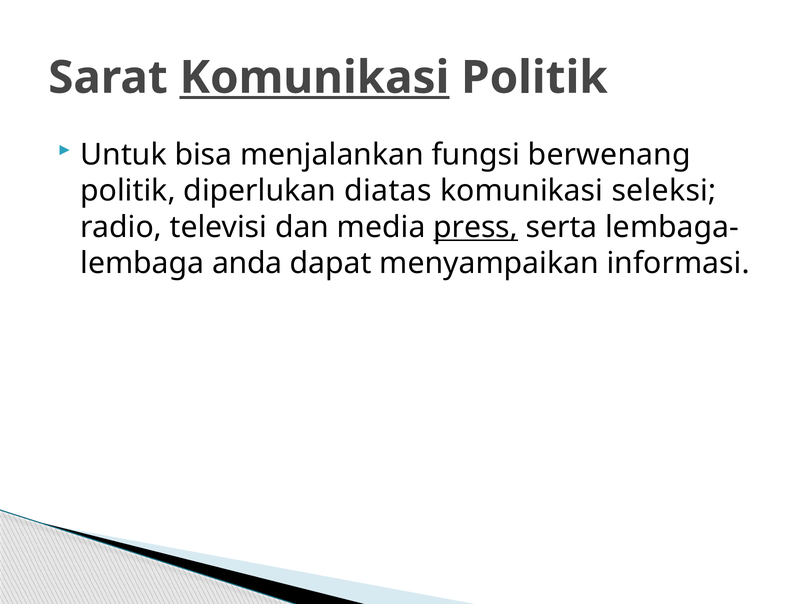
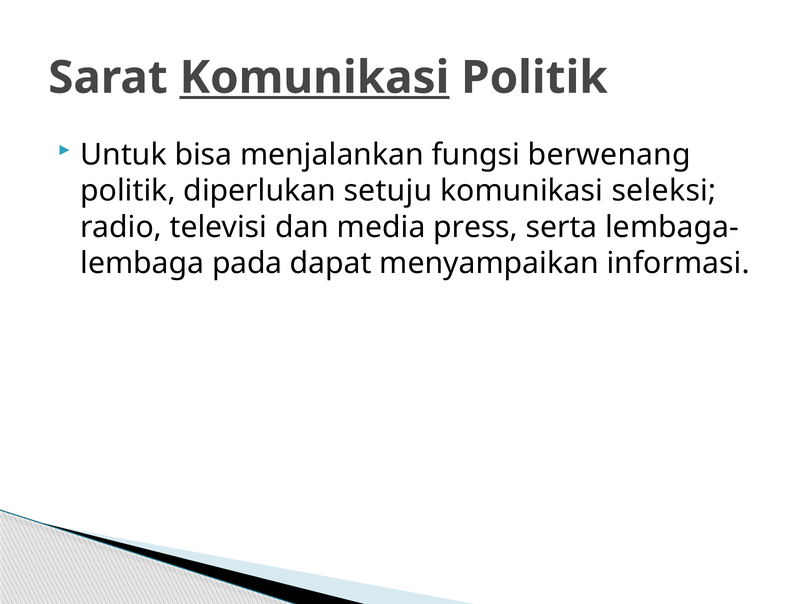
diatas: diatas -> setuju
press underline: present -> none
anda: anda -> pada
